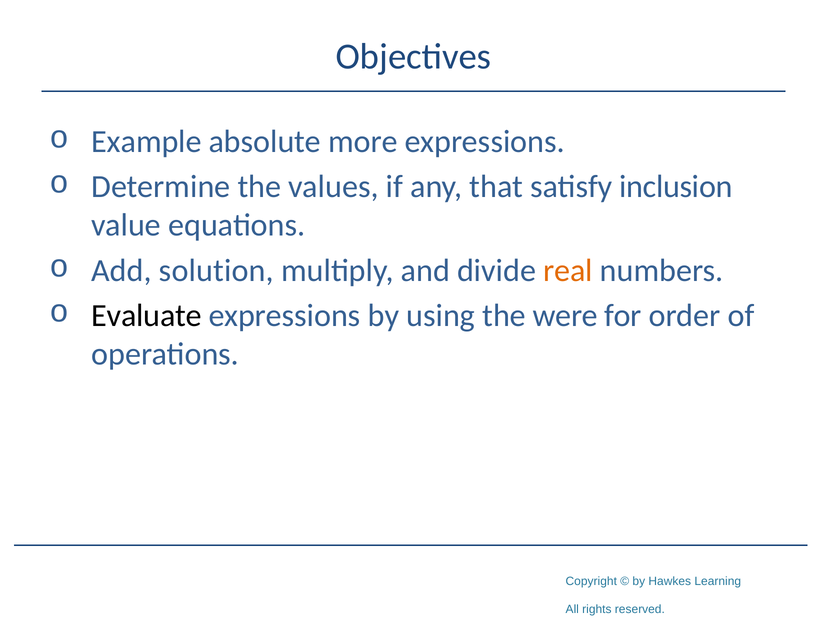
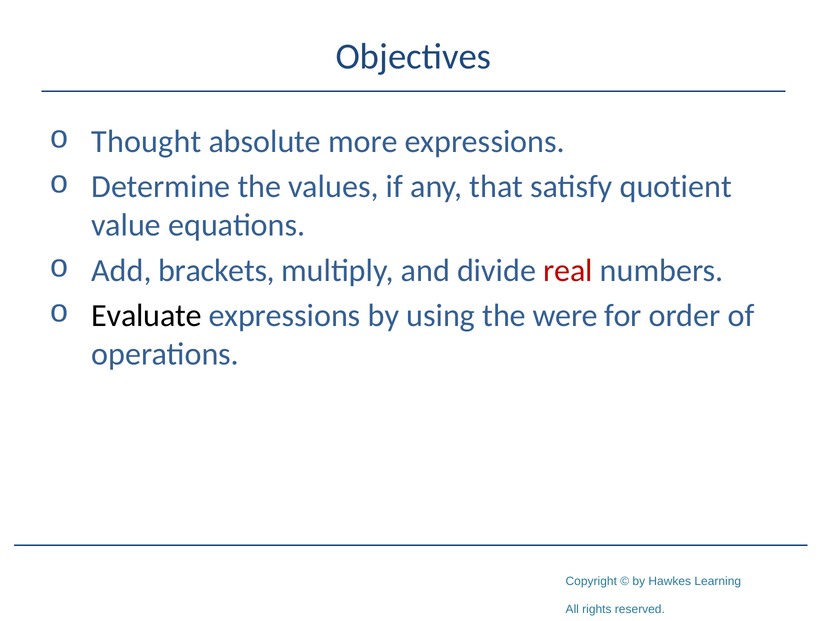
Example: Example -> Thought
inclusion: inclusion -> quotient
solution: solution -> brackets
real colour: orange -> red
